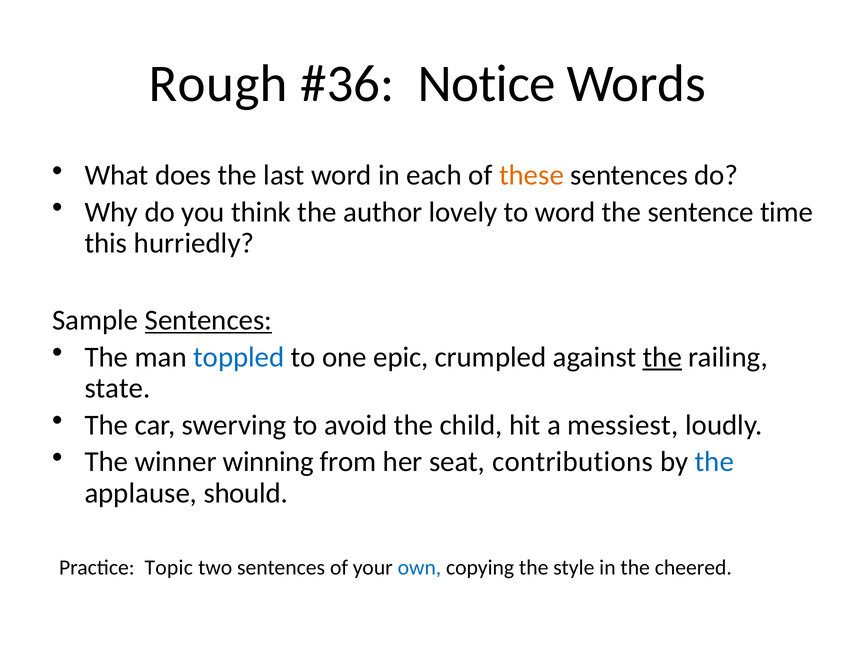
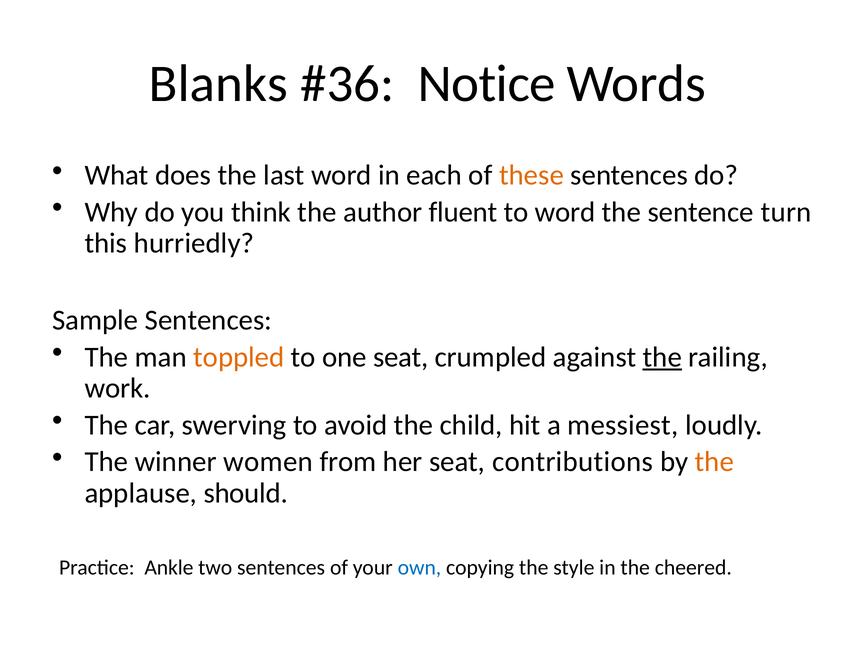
Rough: Rough -> Blanks
lovely: lovely -> fluent
time: time -> turn
Sentences at (208, 320) underline: present -> none
toppled colour: blue -> orange
one epic: epic -> seat
state: state -> work
winning: winning -> women
the at (714, 462) colour: blue -> orange
Topic: Topic -> Ankle
